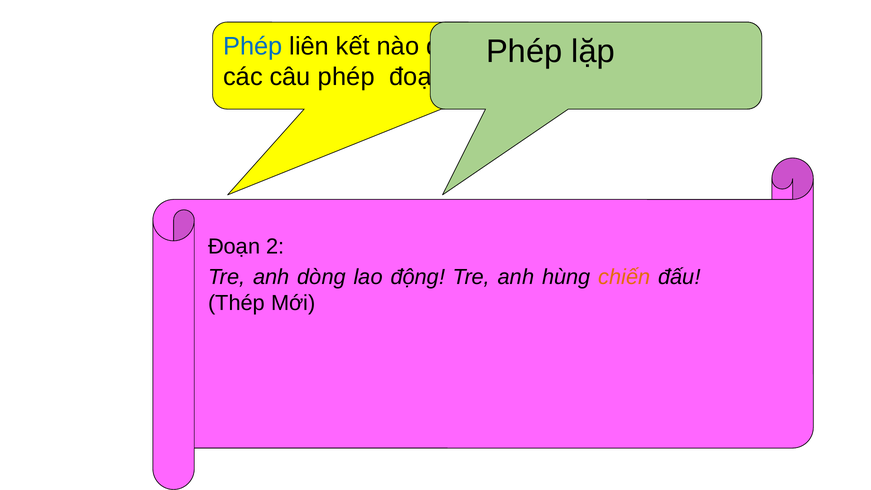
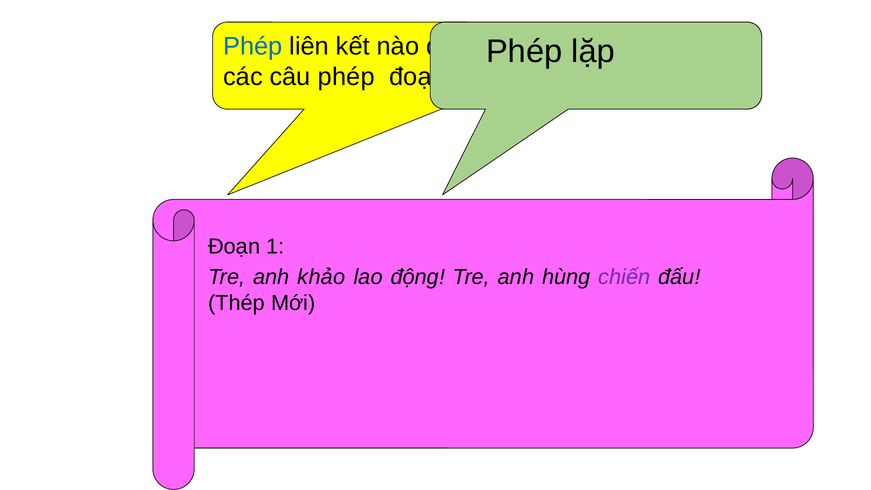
2: 2 -> 1
dòng: dòng -> khảo
chiến colour: orange -> purple
